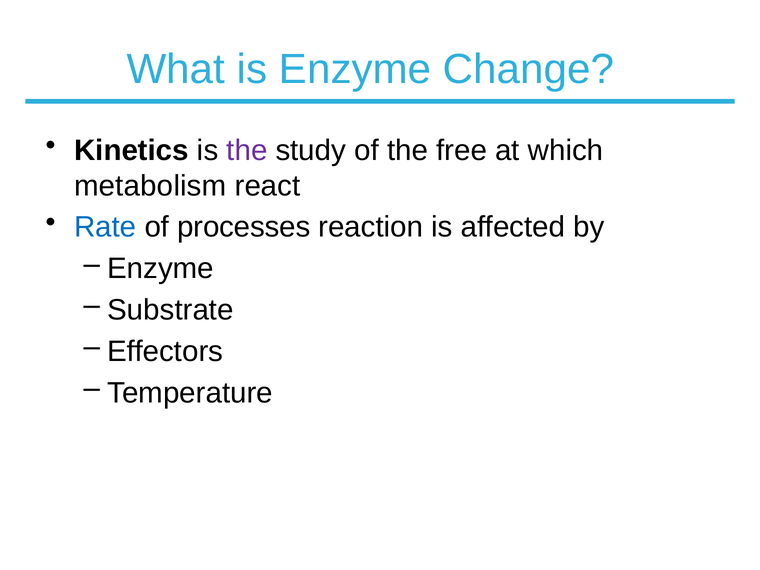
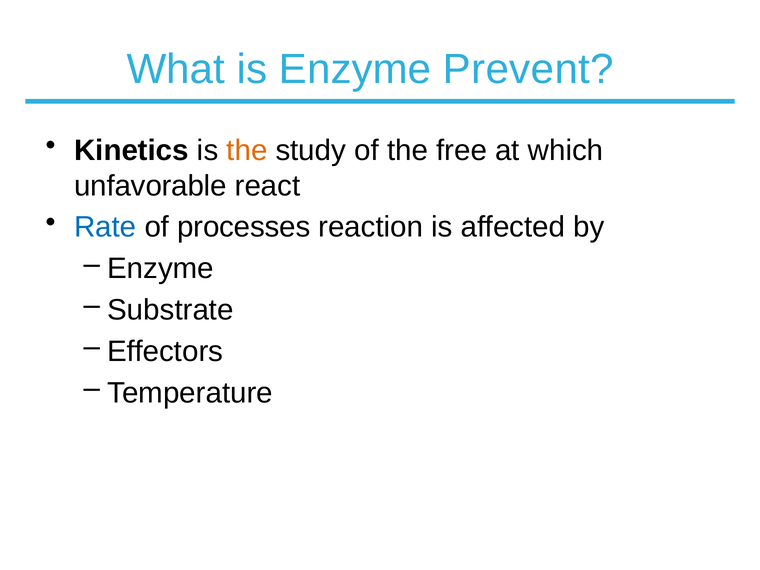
Change: Change -> Prevent
the at (247, 150) colour: purple -> orange
metabolism: metabolism -> unfavorable
